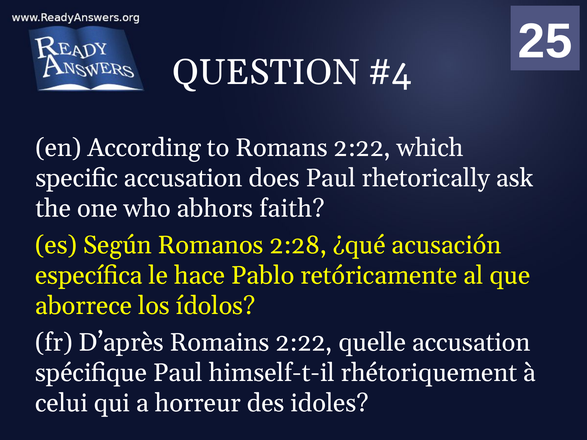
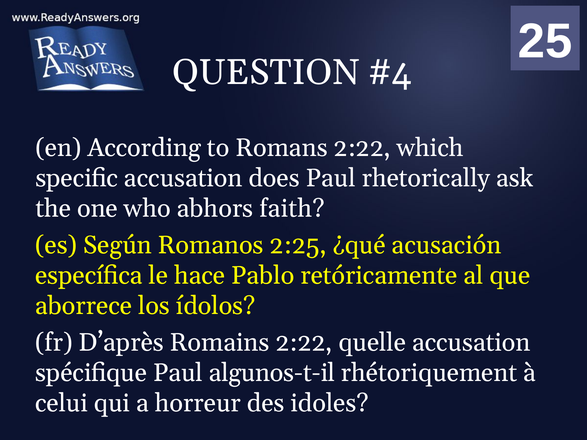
2:28: 2:28 -> 2:25
himself-t-il: himself-t-il -> algunos-t-il
